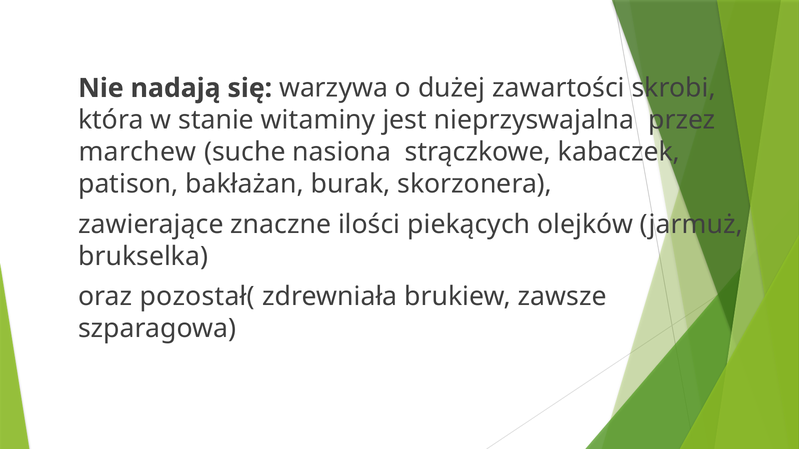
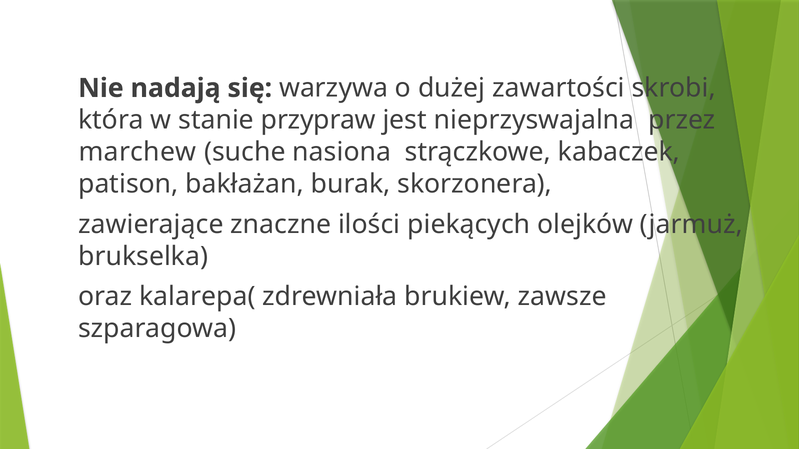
witaminy: witaminy -> przypraw
pozostał(: pozostał( -> kalarepa(
